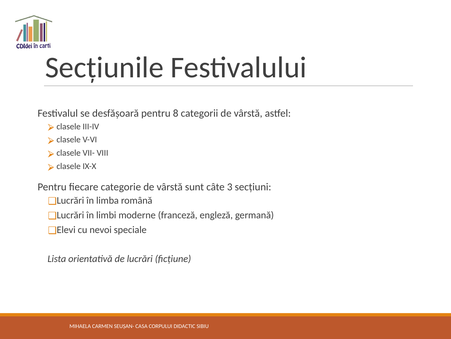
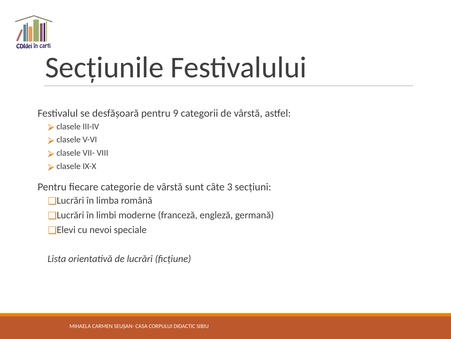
8: 8 -> 9
